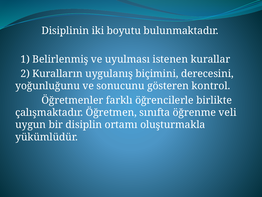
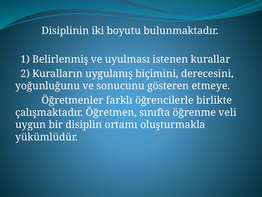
kontrol: kontrol -> etmeye
